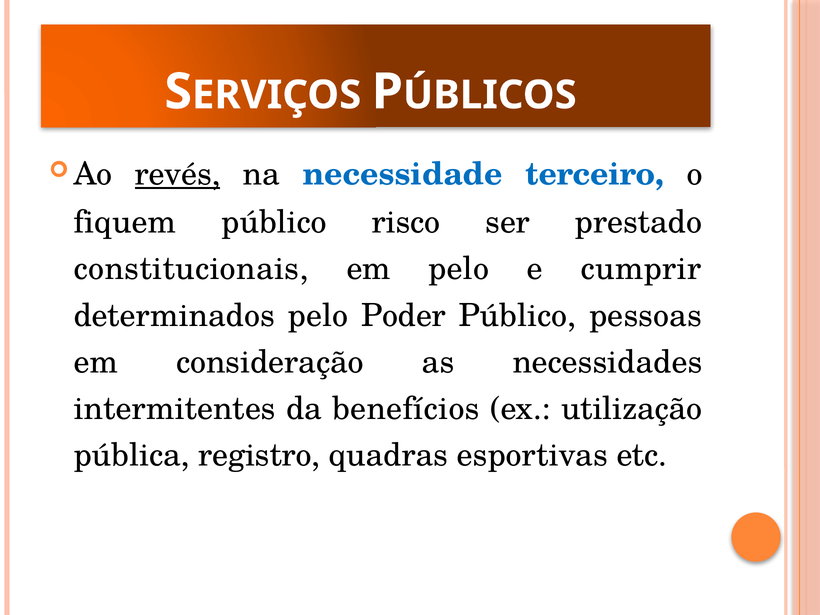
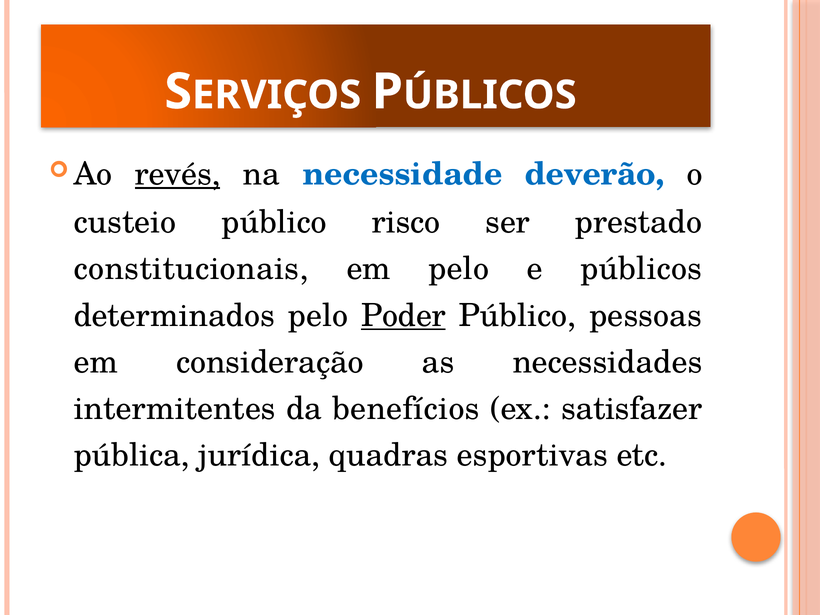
terceiro: terceiro -> deverão
fiquem: fiquem -> custeio
cumprir: cumprir -> públicos
Poder underline: none -> present
utilização: utilização -> satisfazer
registro: registro -> jurídica
